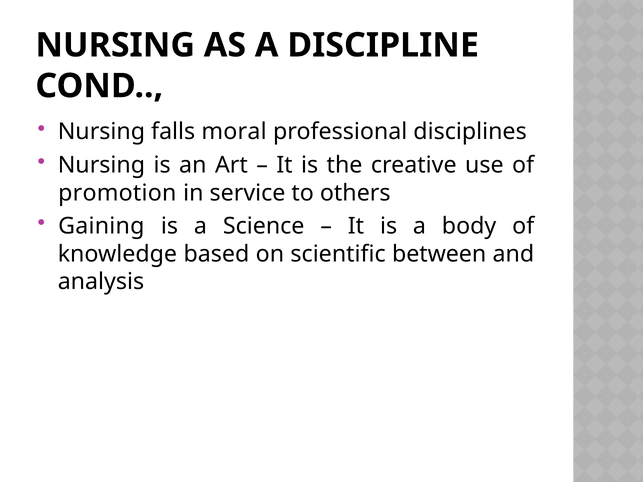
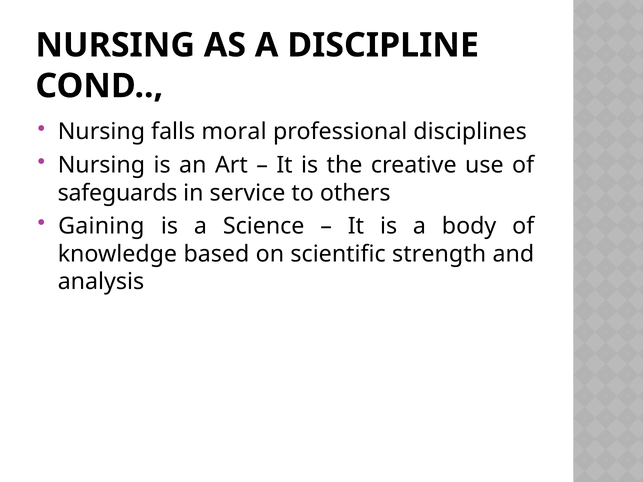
promotion: promotion -> safeguards
between: between -> strength
